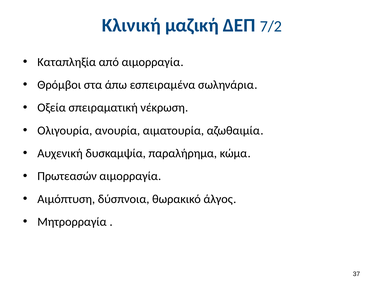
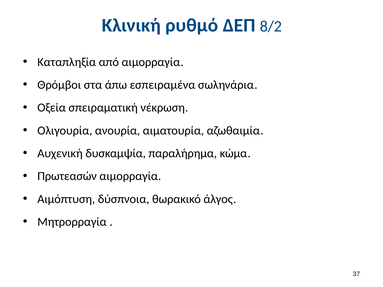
μαζική: μαζική -> ρυθμό
7/2: 7/2 -> 8/2
